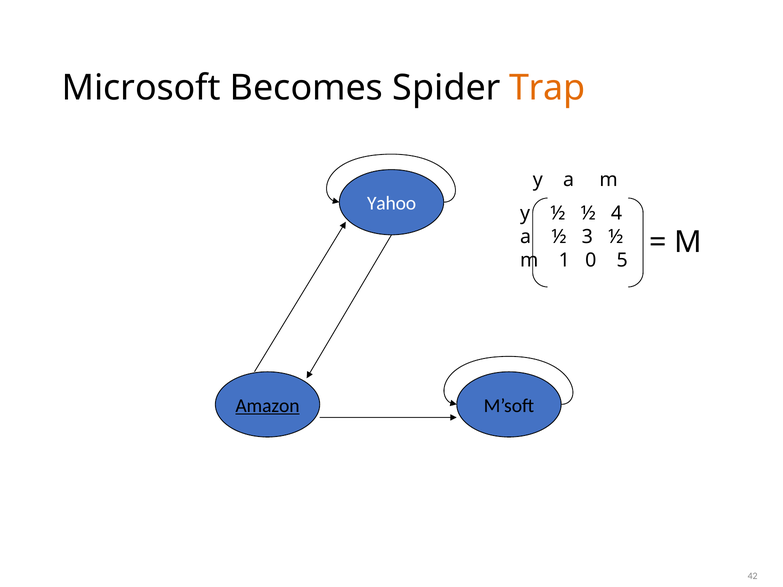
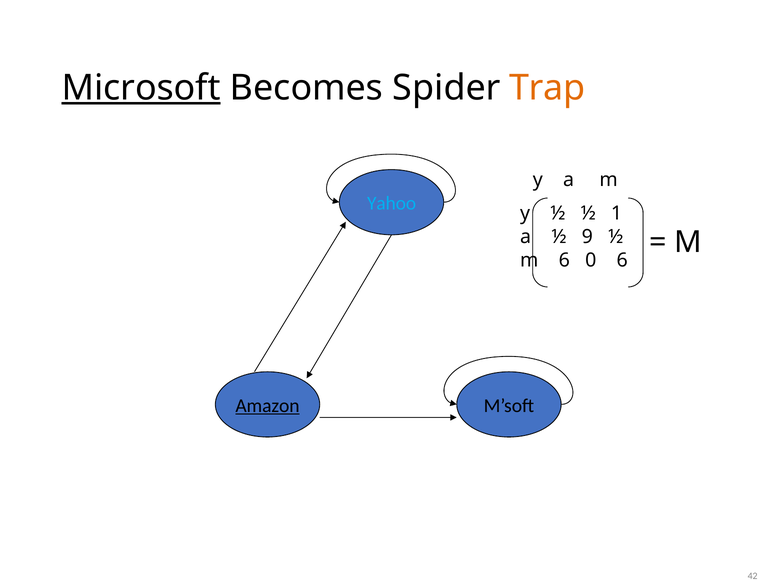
Microsoft underline: none -> present
Yahoo colour: white -> light blue
4: 4 -> 1
3: 3 -> 9
m 1: 1 -> 6
0 5: 5 -> 6
